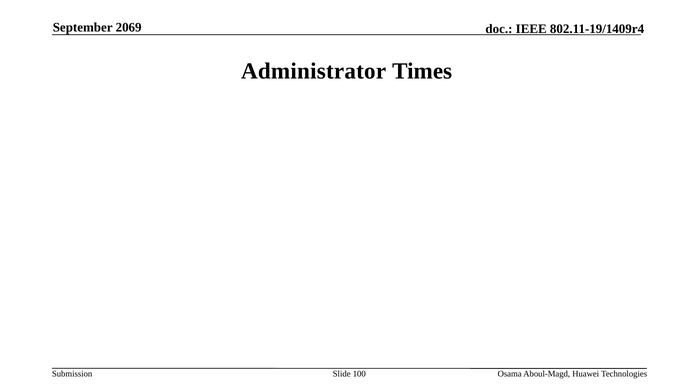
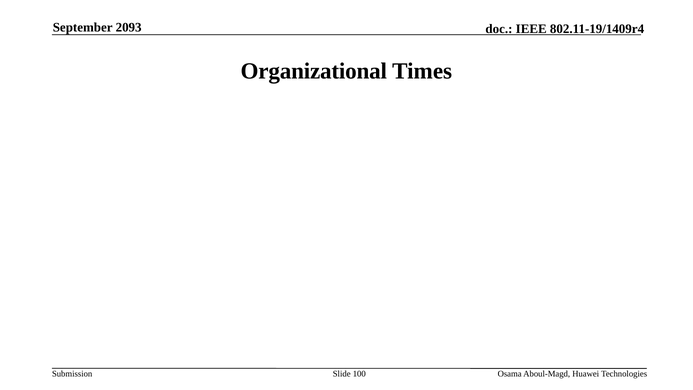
2069: 2069 -> 2093
Administrator: Administrator -> Organizational
